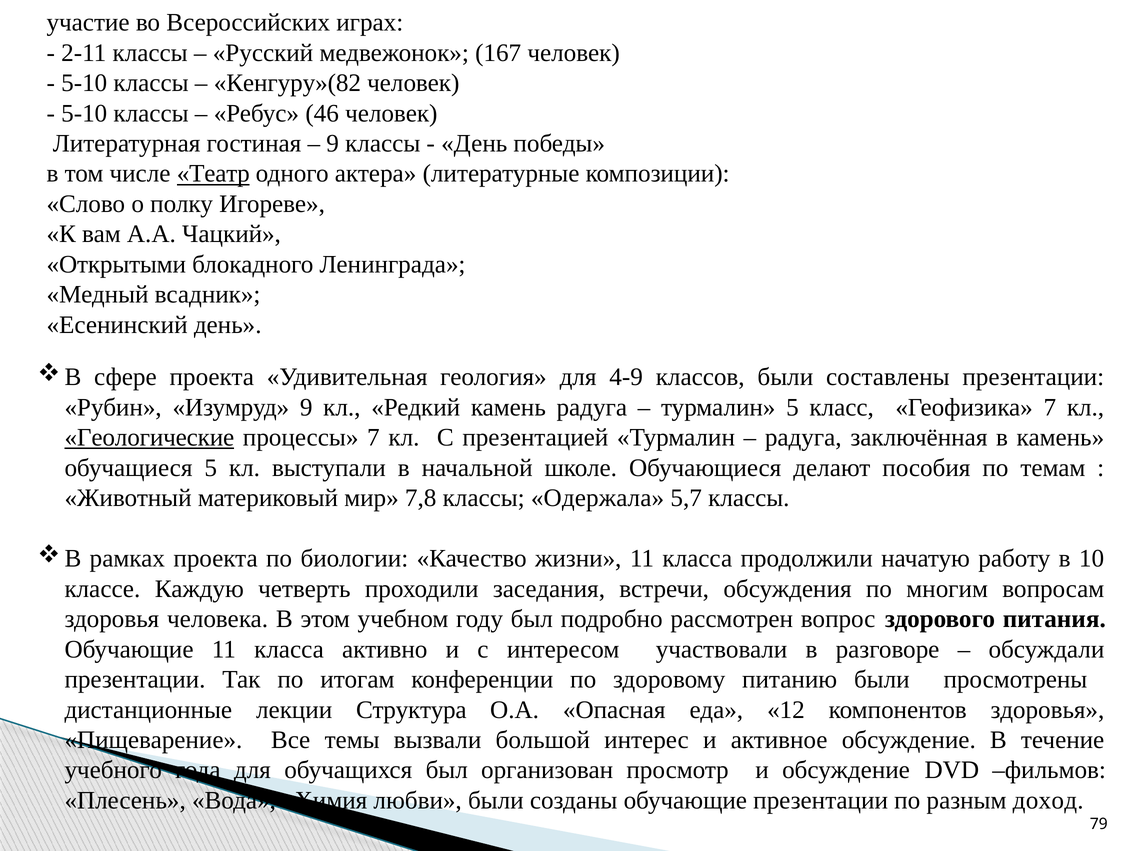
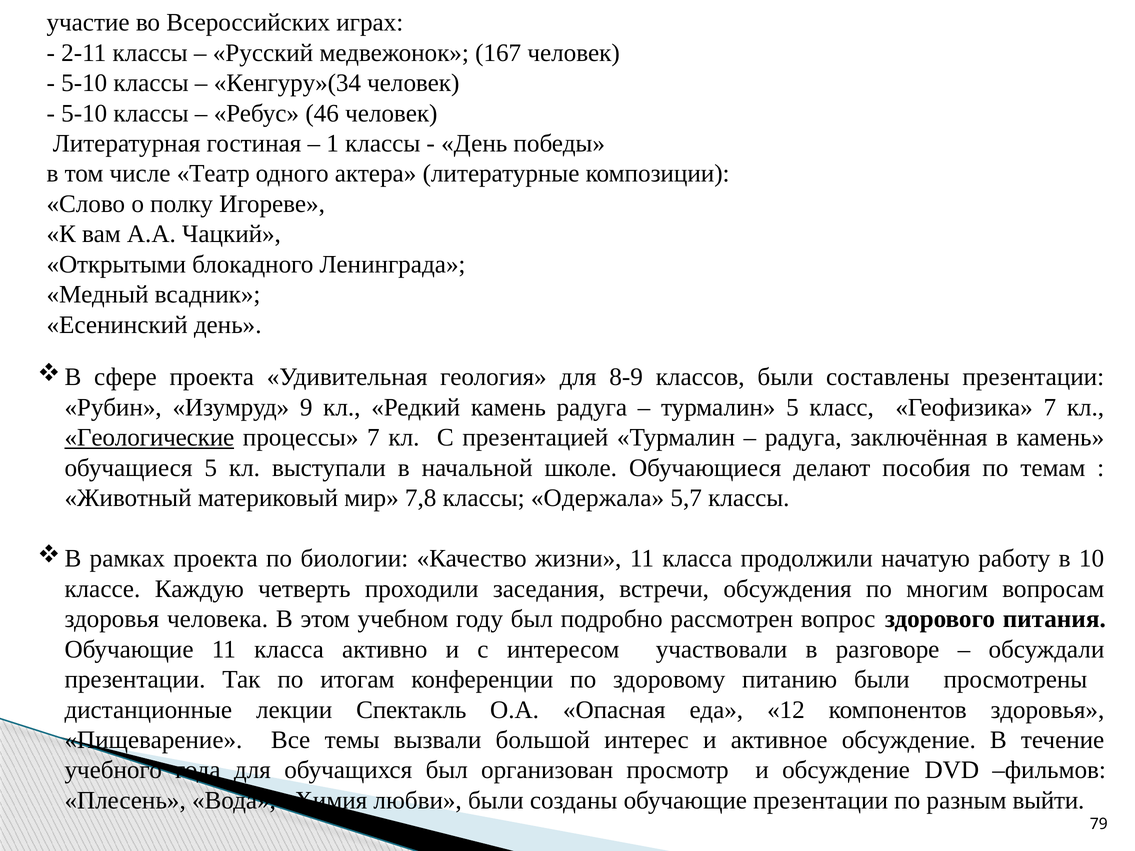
Кенгуру»(82: Кенгуру»(82 -> Кенгуру»(34
9 at (333, 143): 9 -> 1
Театр underline: present -> none
4-9: 4-9 -> 8-9
Структура: Структура -> Спектакль
доход: доход -> выйти
